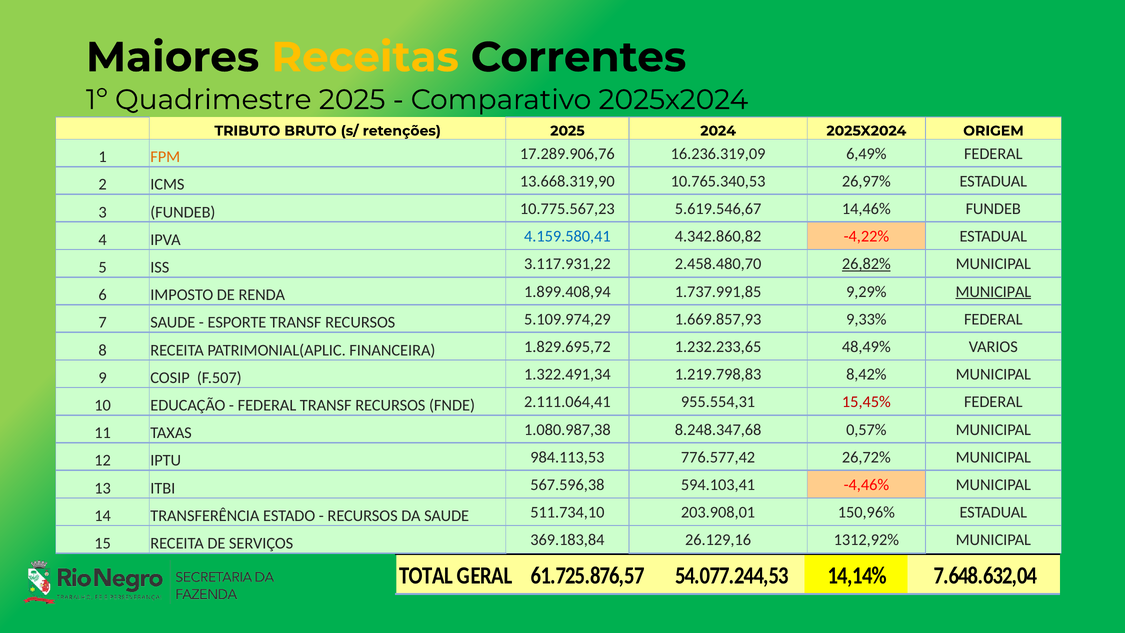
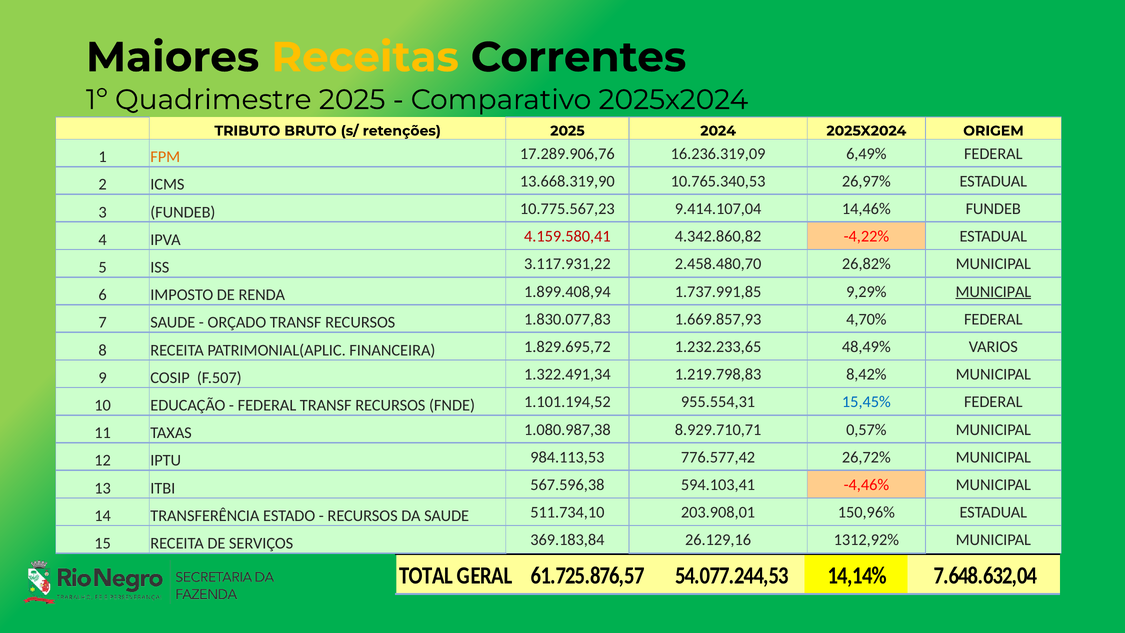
5.619.546,67: 5.619.546,67 -> 9.414.107,04
4.159.580,41 colour: blue -> red
26,82% underline: present -> none
ESPORTE: ESPORTE -> ORÇADO
5.109.974,29: 5.109.974,29 -> 1.830.077,83
9,33%: 9,33% -> 4,70%
2.111.064,41: 2.111.064,41 -> 1.101.194,52
15,45% colour: red -> blue
8.248.347,68: 8.248.347,68 -> 8.929.710,71
